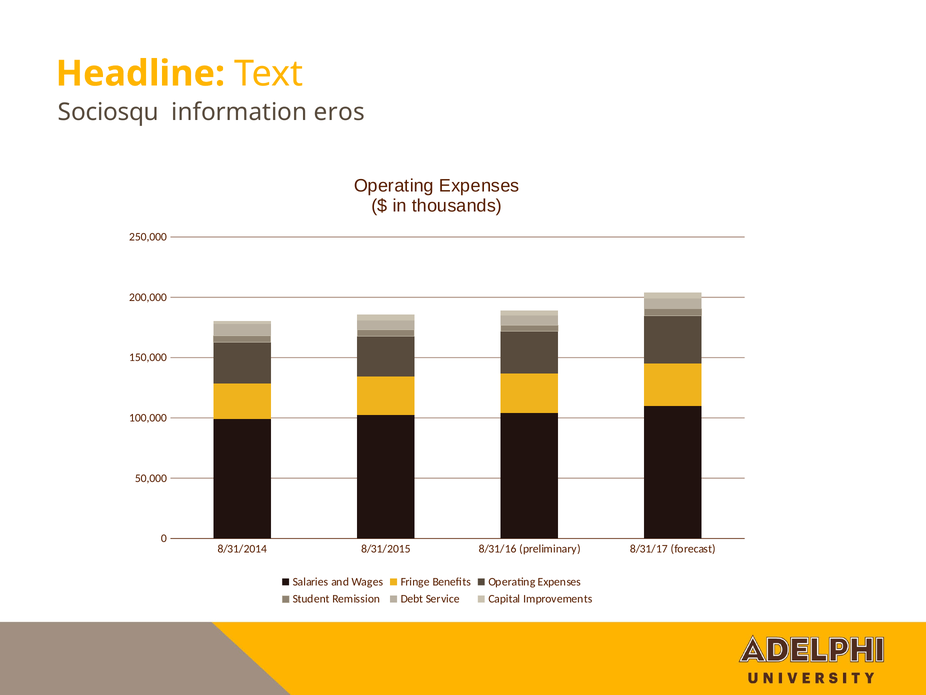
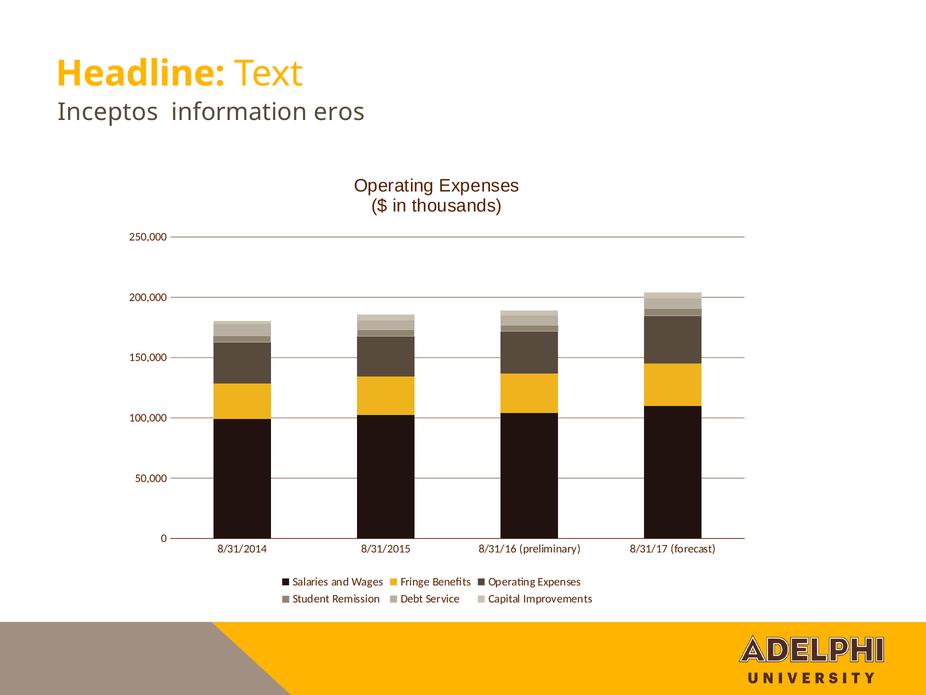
Sociosqu: Sociosqu -> Inceptos
